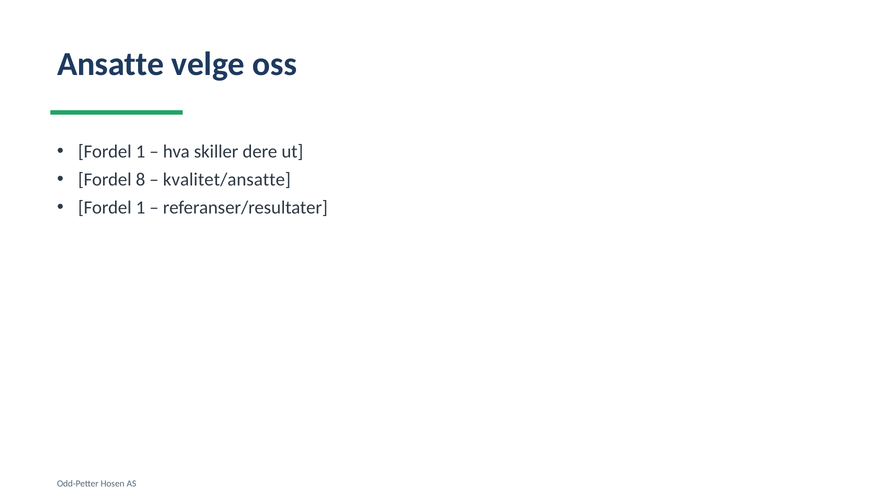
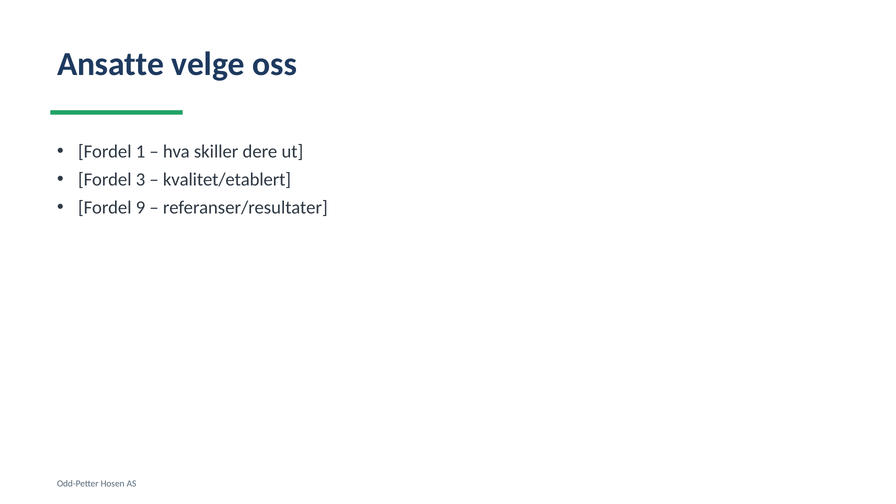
8: 8 -> 3
kvalitet/ansatte: kvalitet/ansatte -> kvalitet/etablert
1 at (141, 208): 1 -> 9
